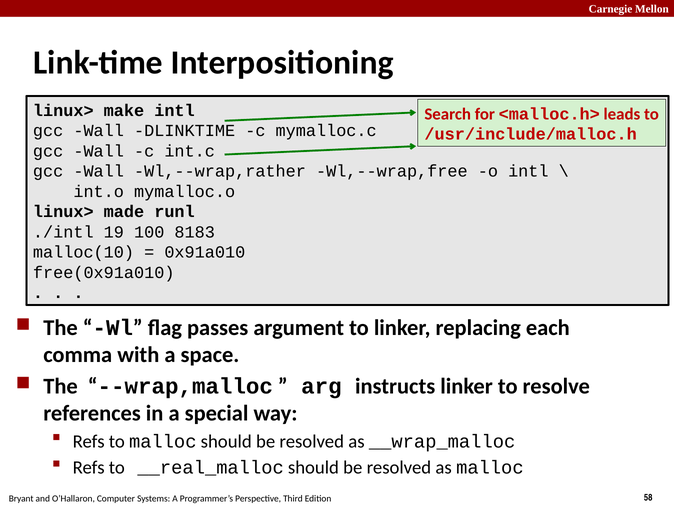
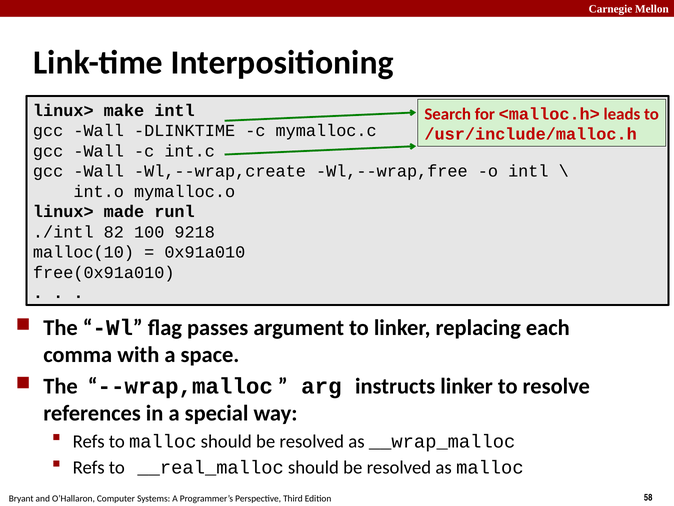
Wl,--wrap,rather: Wl,--wrap,rather -> Wl,--wrap,create
19: 19 -> 82
8183: 8183 -> 9218
